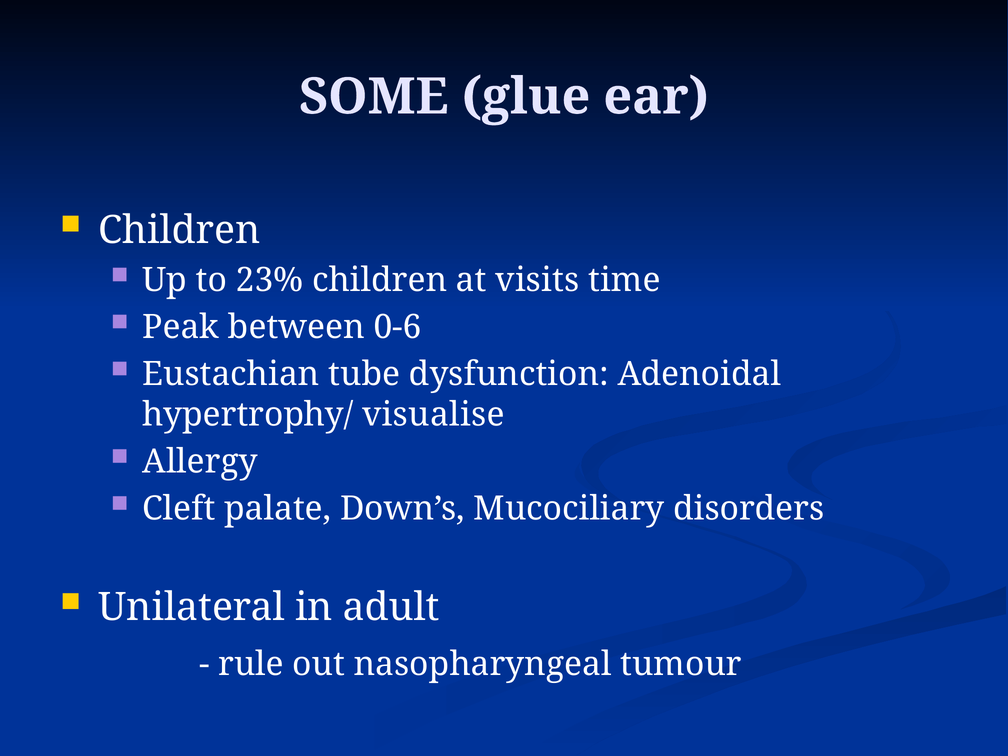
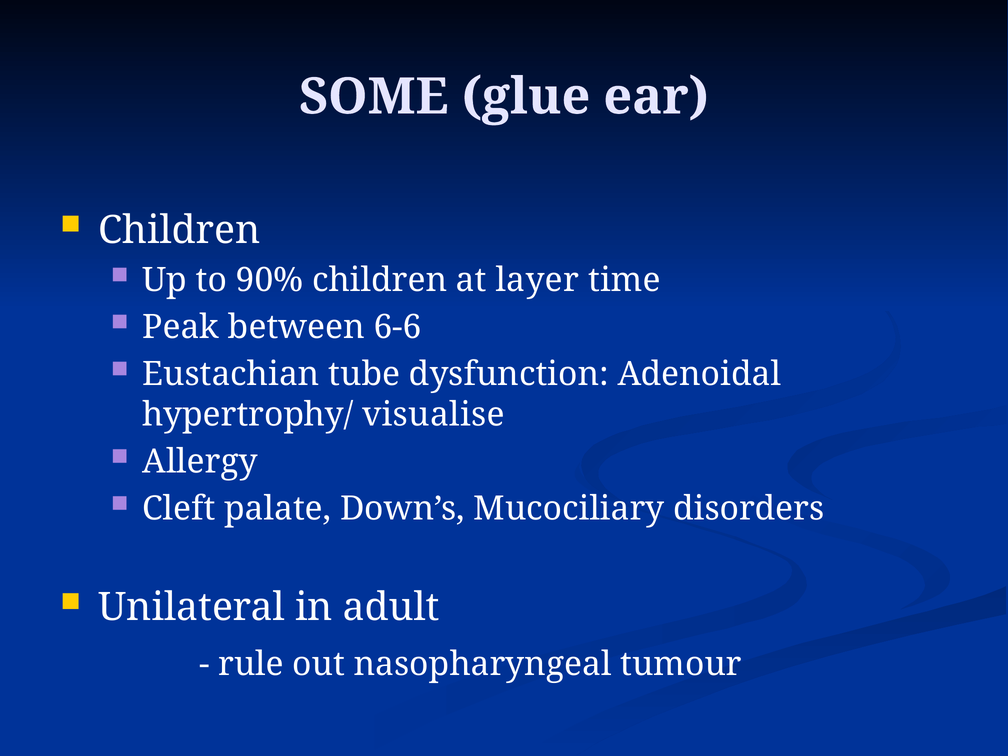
23%: 23% -> 90%
visits: visits -> layer
0-6: 0-6 -> 6-6
